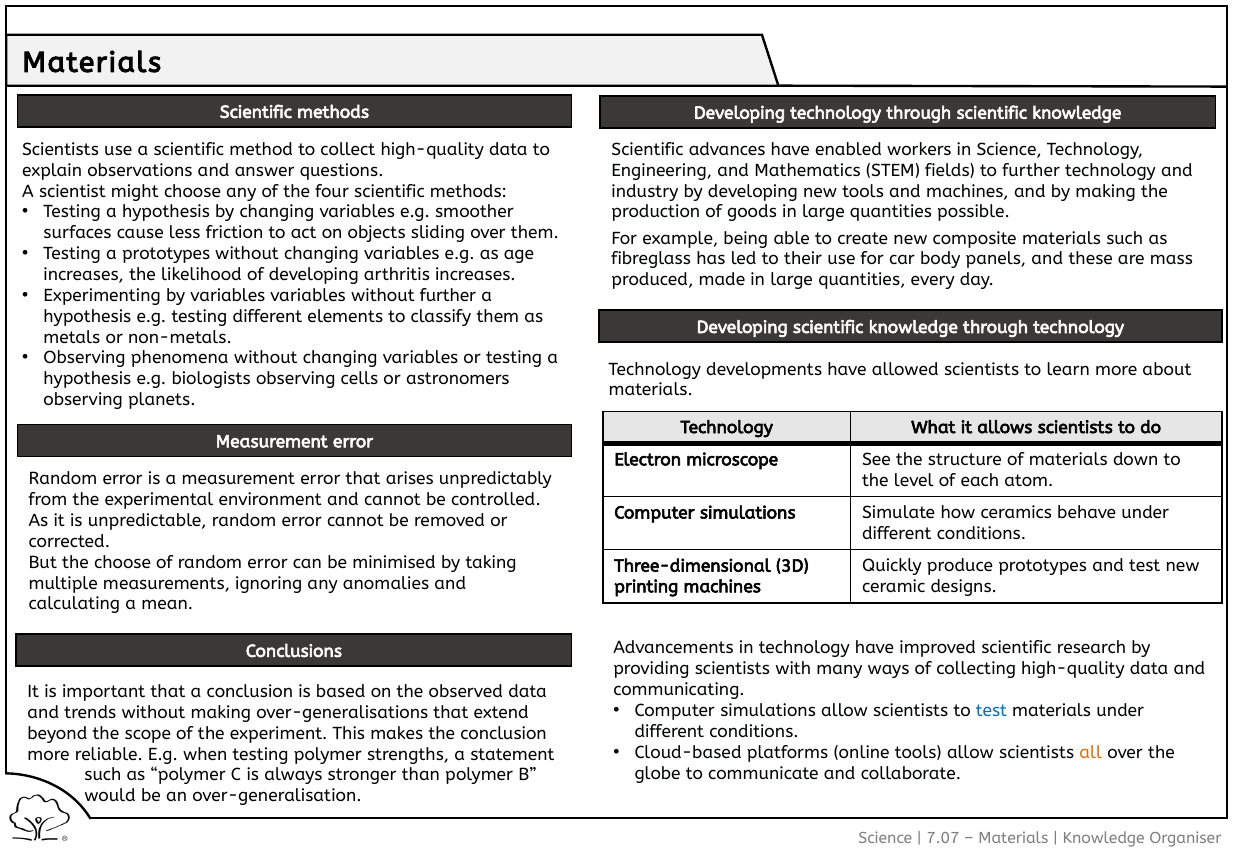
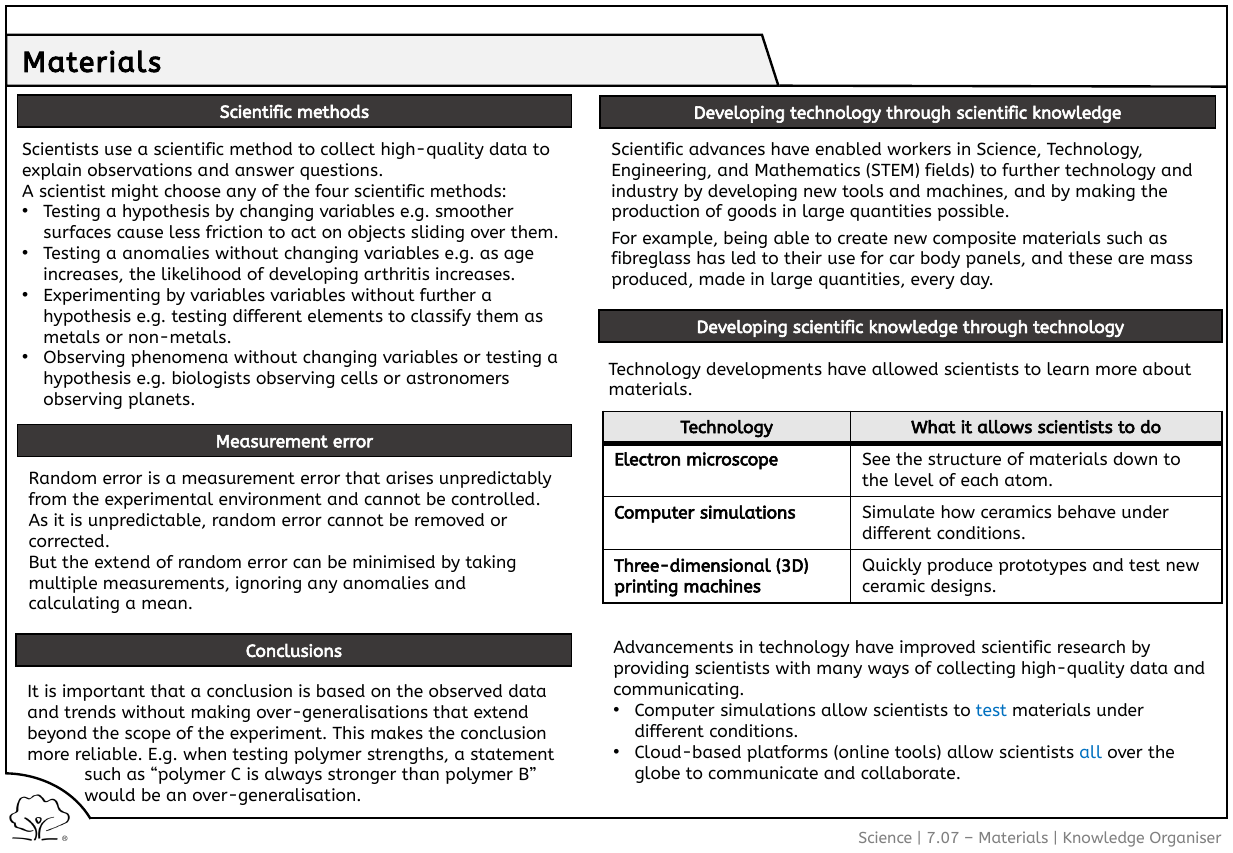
a prototypes: prototypes -> anomalies
the choose: choose -> extend
all colour: orange -> blue
